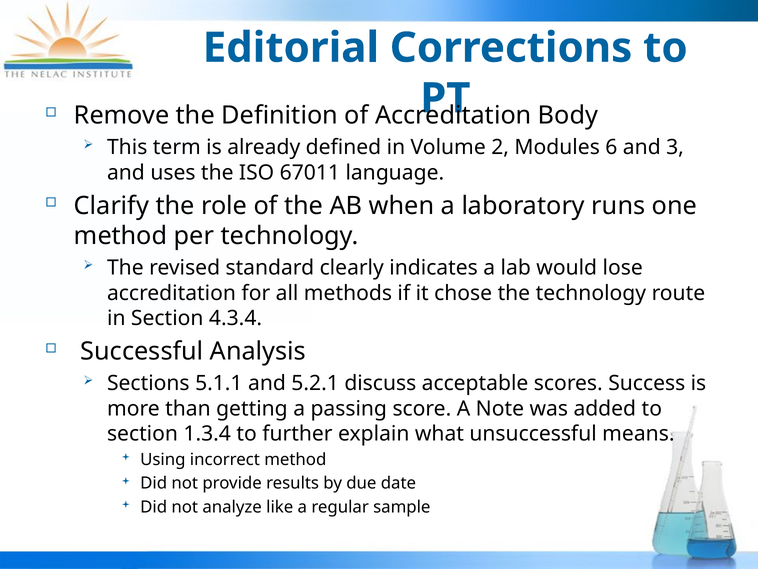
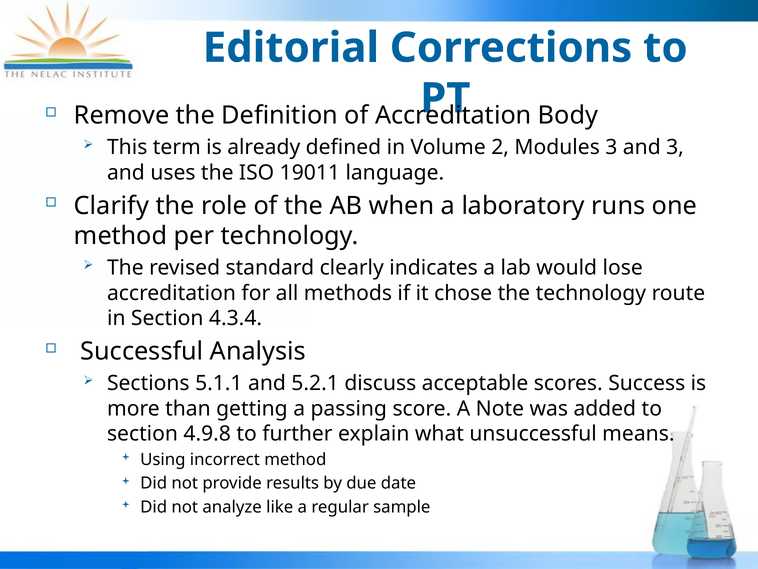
Modules 6: 6 -> 3
67011: 67011 -> 19011
1.3.4: 1.3.4 -> 4.9.8
